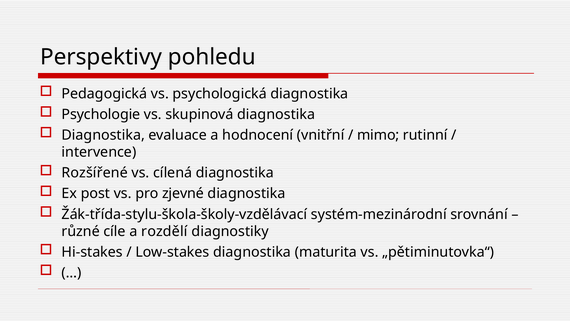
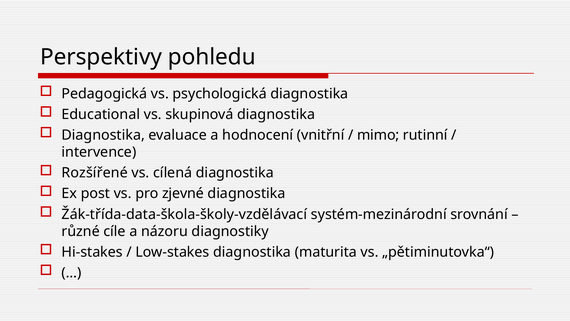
Psychologie: Psychologie -> Educational
Žák-třída-stylu-škola-školy-vzdělávací: Žák-třída-stylu-škola-školy-vzdělávací -> Žák-třída-data-škola-školy-vzdělávací
rozdělí: rozdělí -> názoru
